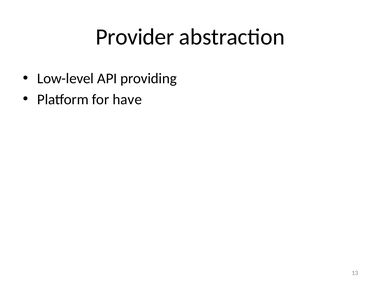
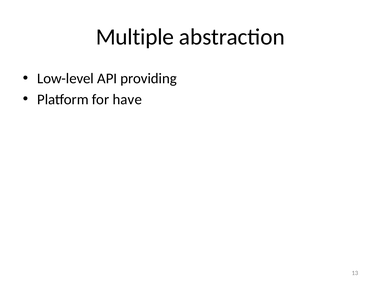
Provider: Provider -> Multiple
